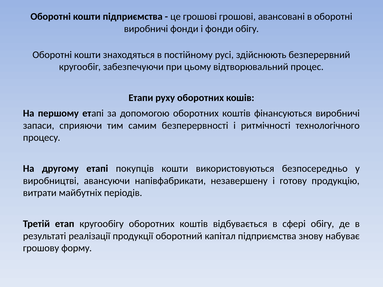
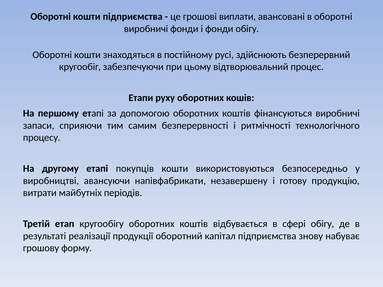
грошові грошові: грошові -> виплати
